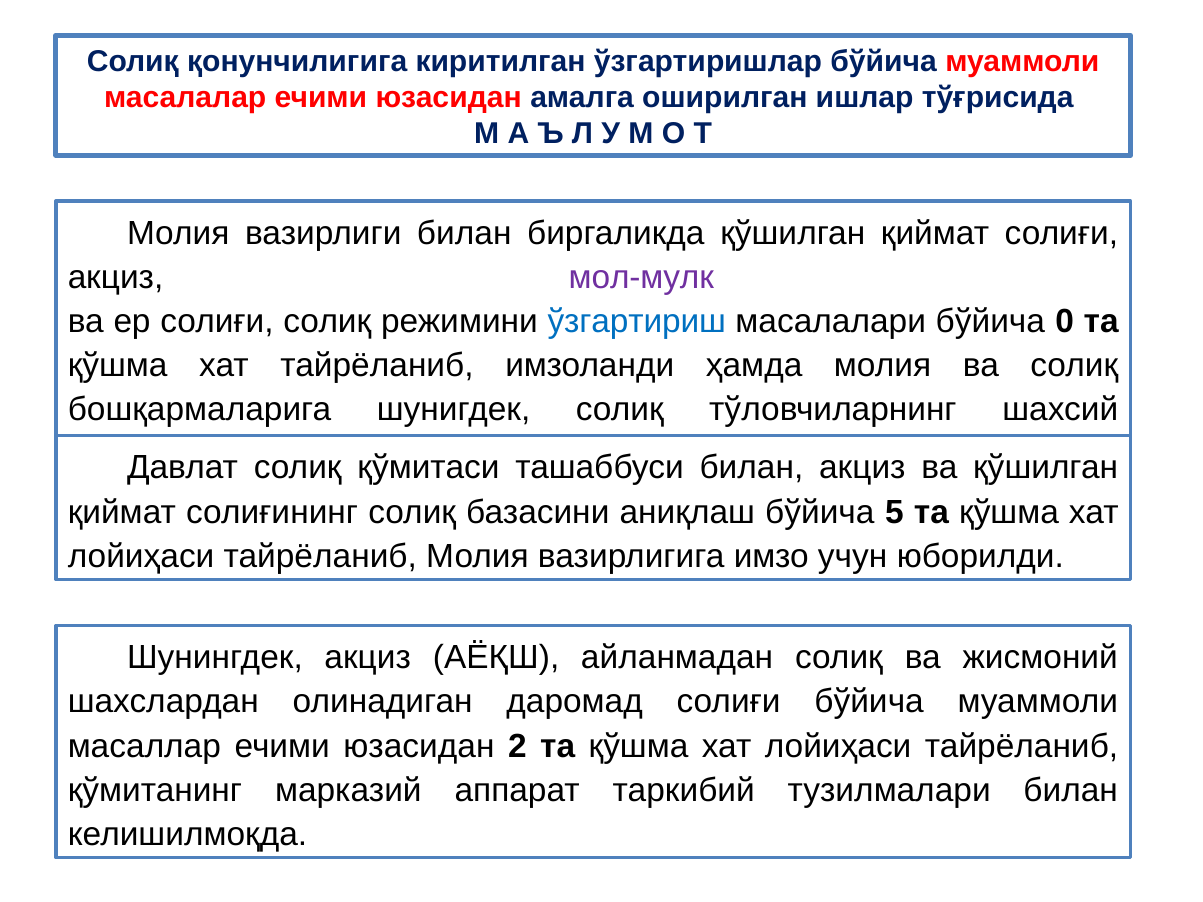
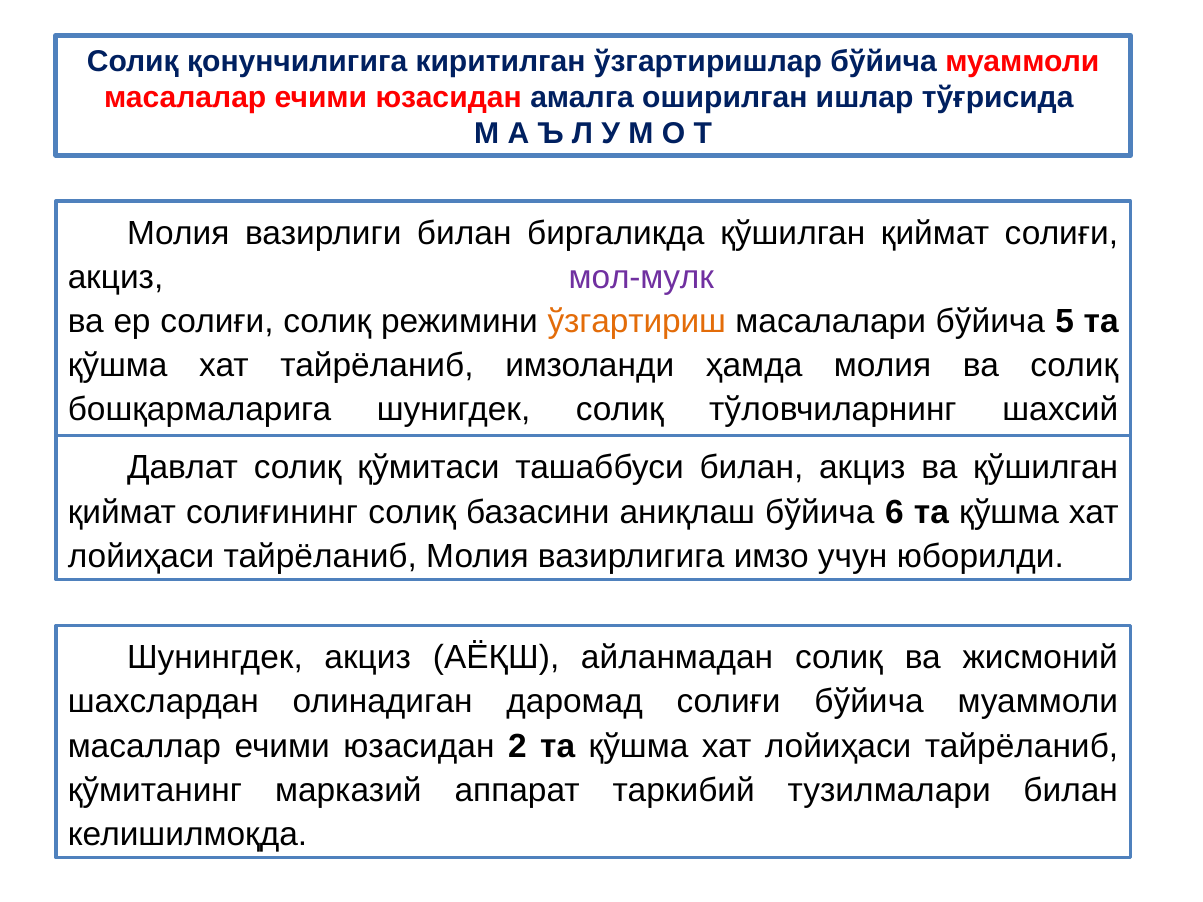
ўзгартириш colour: blue -> orange
0: 0 -> 5
5: 5 -> 6
